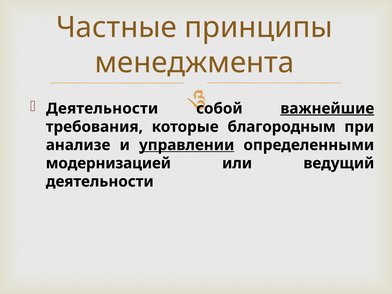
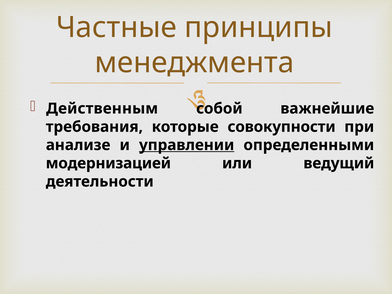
Деятельности at (102, 109): Деятельности -> Действенным
важнейшие underline: present -> none
благородным: благородным -> совокупности
